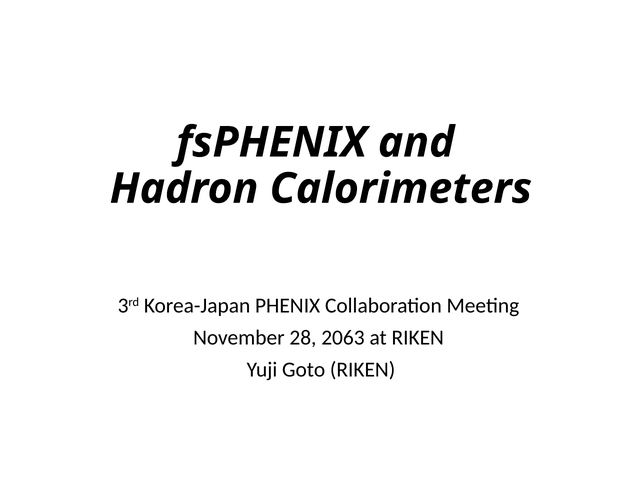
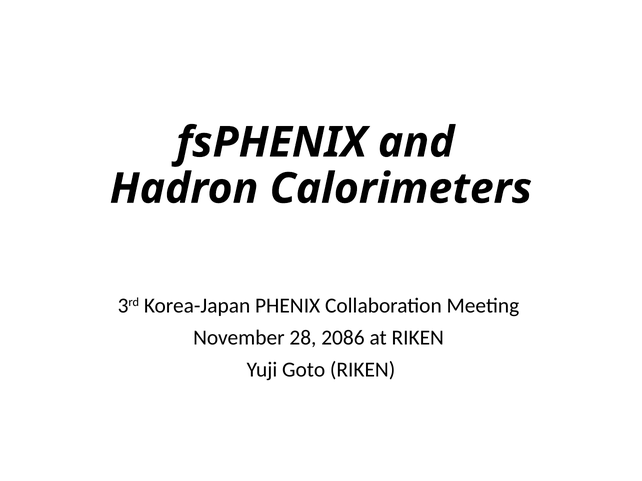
2063: 2063 -> 2086
